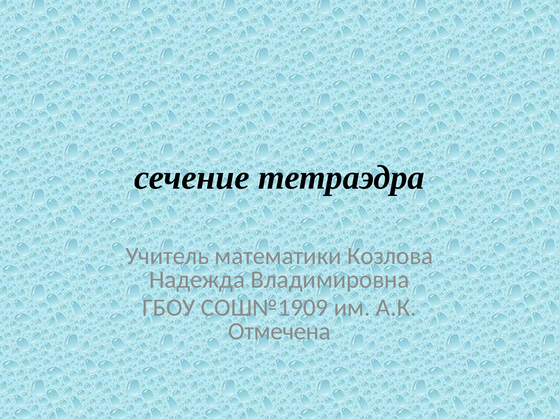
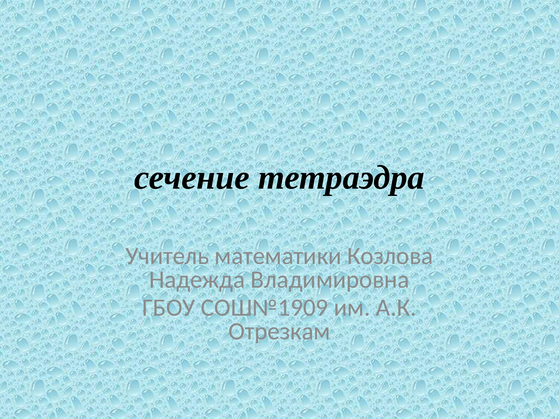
Отмечена: Отмечена -> Отрезкам
